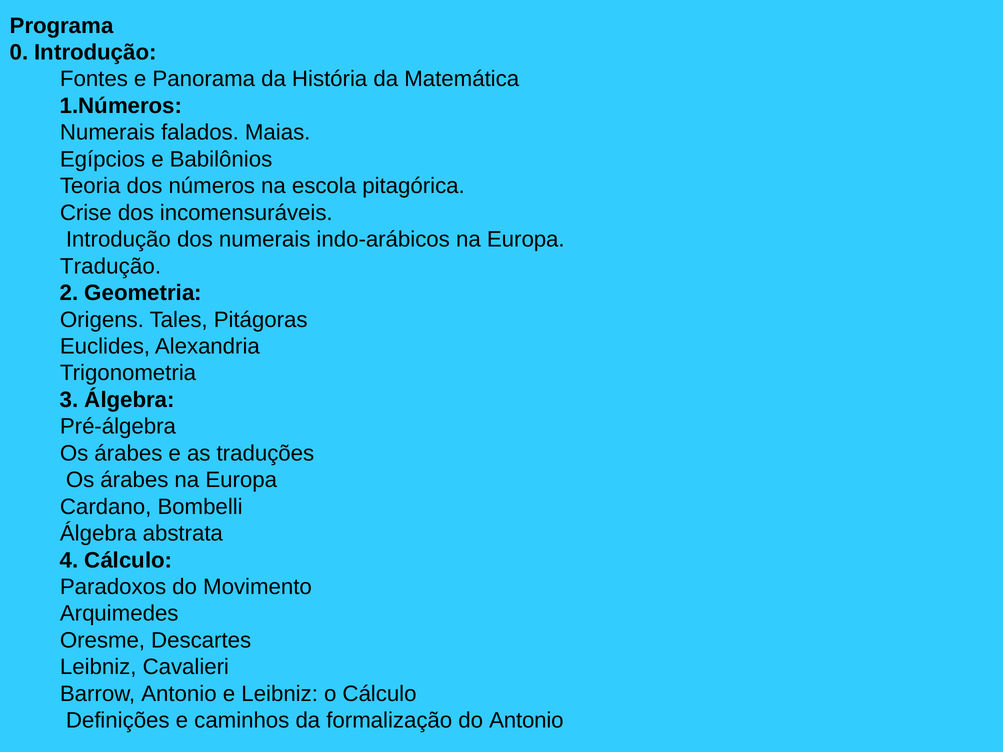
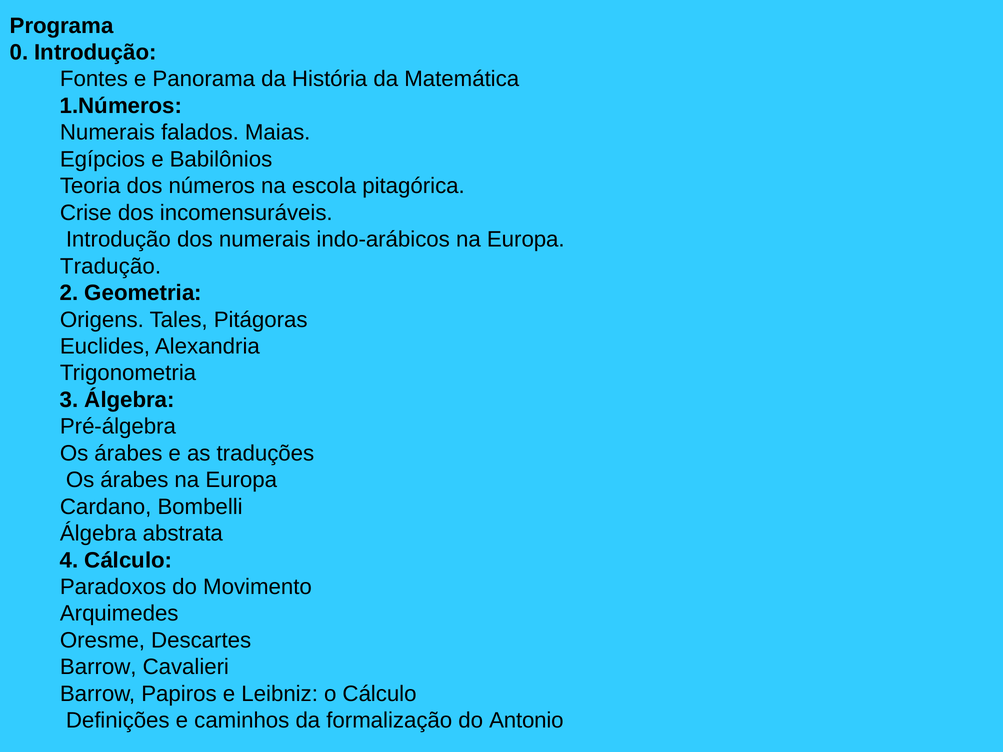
Leibniz at (98, 667): Leibniz -> Barrow
Barrow Antonio: Antonio -> Papiros
